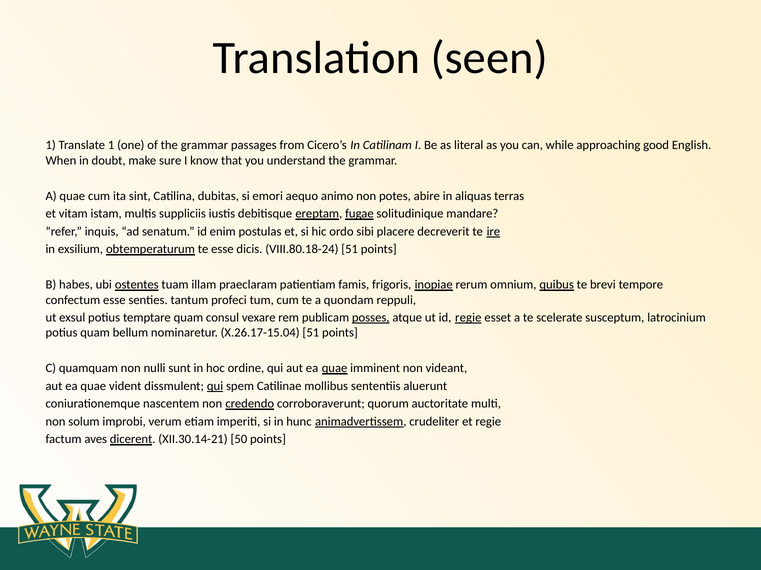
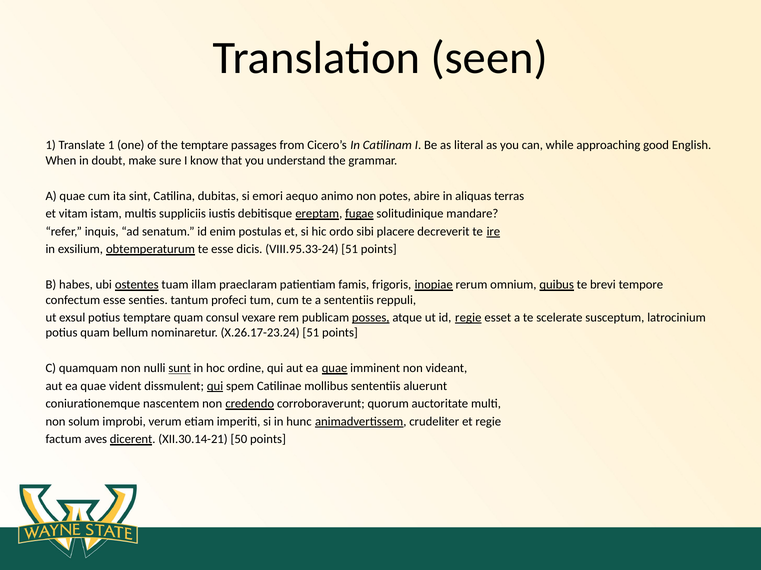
of the grammar: grammar -> temptare
VIII.80.18-24: VIII.80.18-24 -> VIII.95.33-24
a quondam: quondam -> sententiis
X.26.17-15.04: X.26.17-15.04 -> X.26.17-23.24
sunt underline: none -> present
